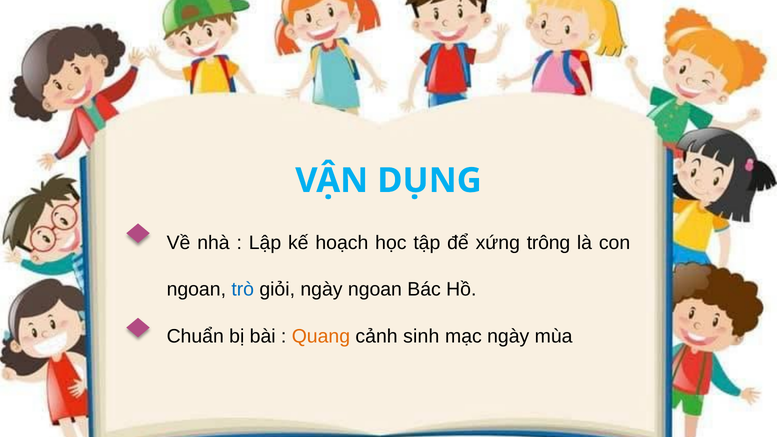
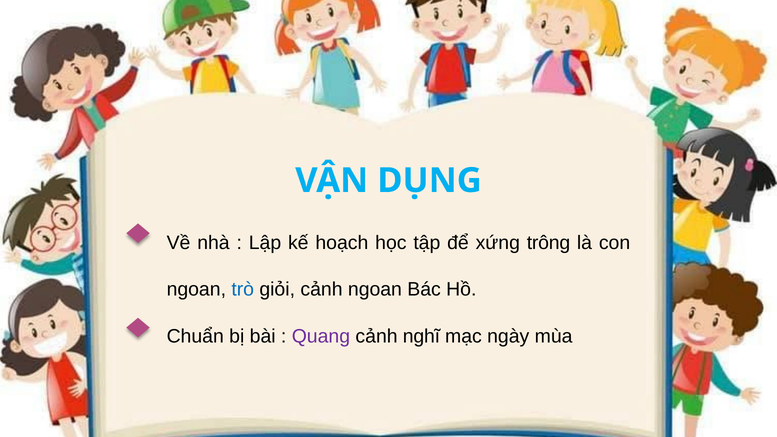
giỏi ngày: ngày -> cảnh
Quang colour: orange -> purple
sinh: sinh -> nghĩ
